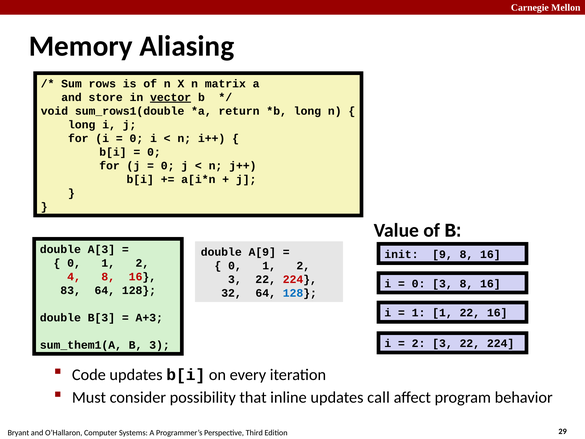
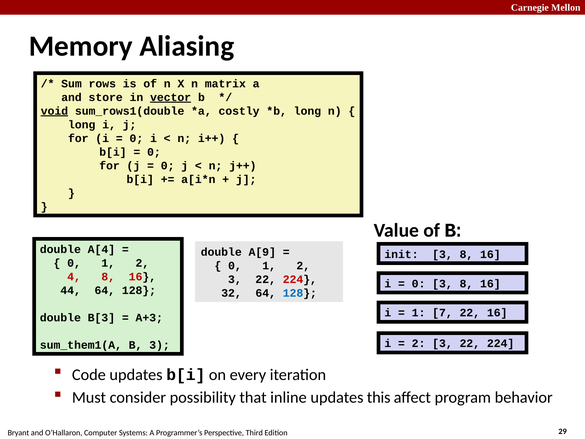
void underline: none -> present
return: return -> costly
A[3: A[3 -> A[4
init 9: 9 -> 3
83: 83 -> 44
1 1: 1 -> 7
call: call -> this
